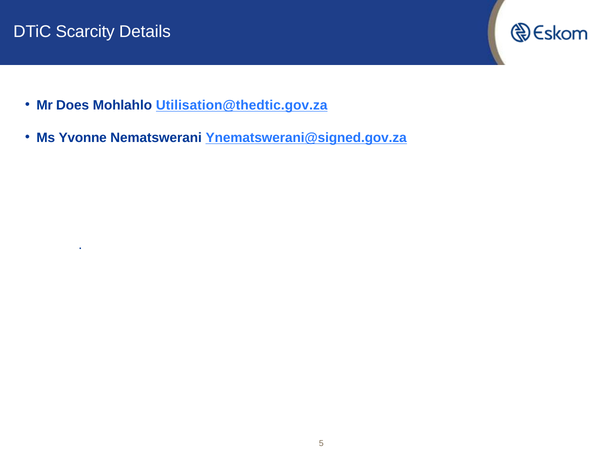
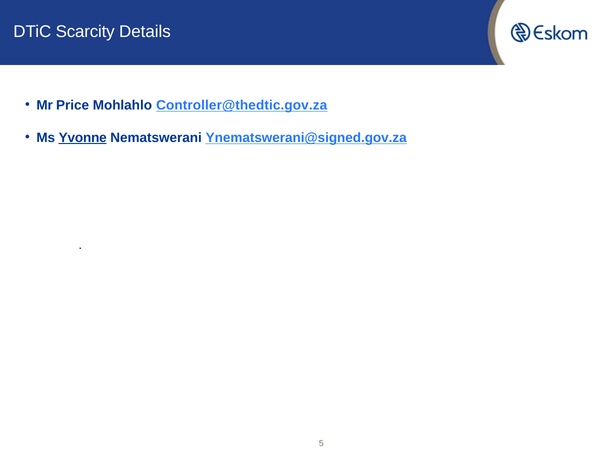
Does: Does -> Price
Utilisation@thedtic.gov.za: Utilisation@thedtic.gov.za -> Controller@thedtic.gov.za
Yvonne underline: none -> present
